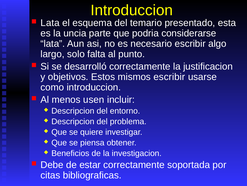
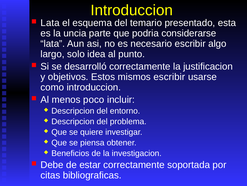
falta: falta -> idea
usen: usen -> poco
